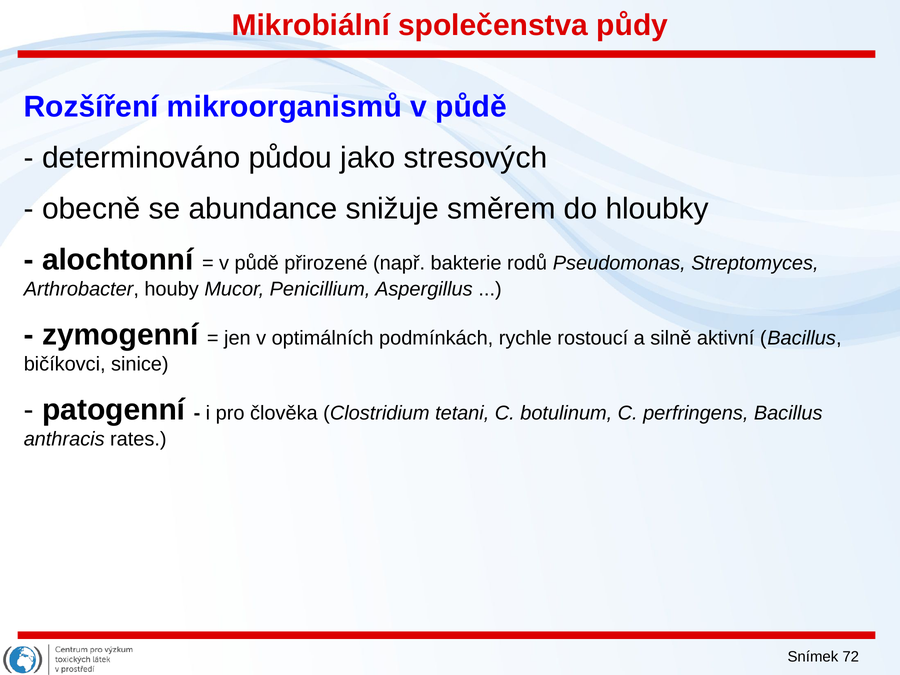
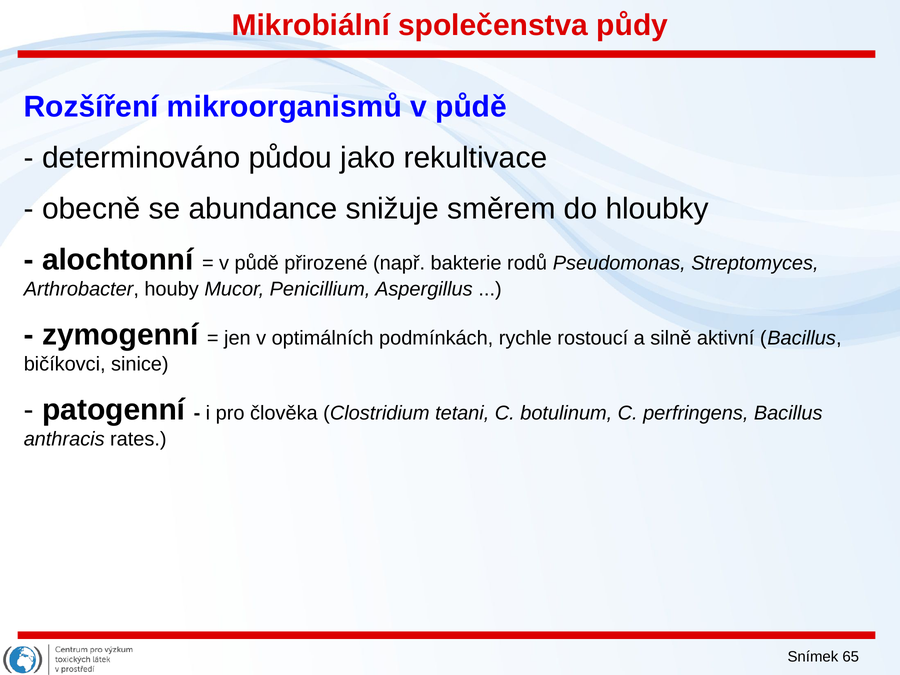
stresových: stresových -> rekultivace
72: 72 -> 65
